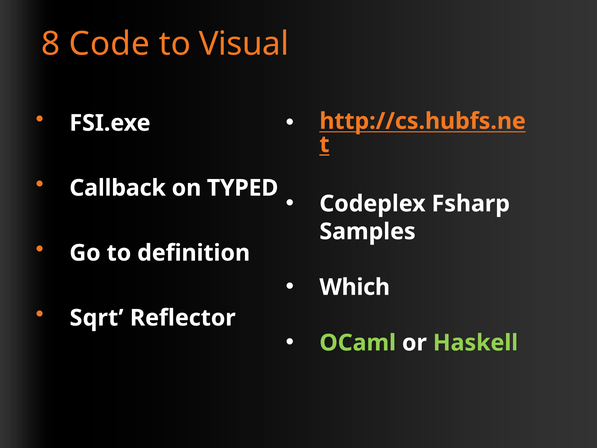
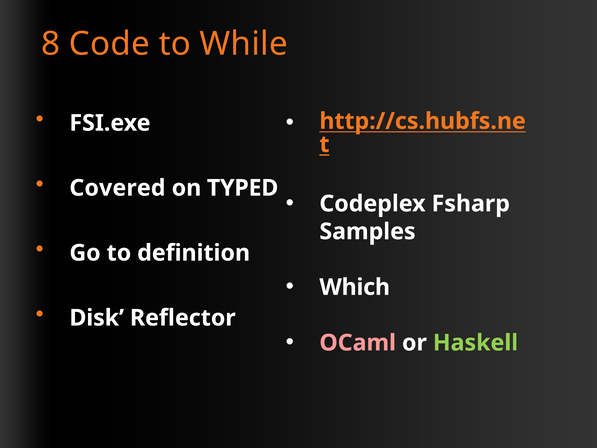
Visual: Visual -> While
Callback: Callback -> Covered
Sqrt: Sqrt -> Disk
OCaml colour: light green -> pink
